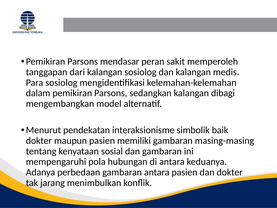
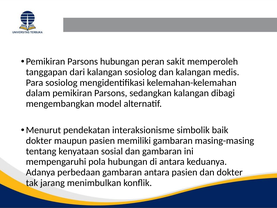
Parsons mendasar: mendasar -> hubungan
